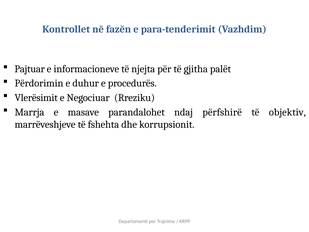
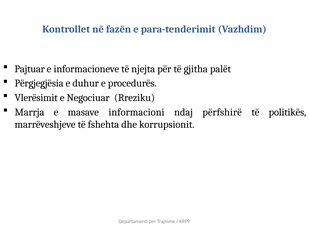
Përdorimin: Përdorimin -> Përgjegjësia
parandalohet: parandalohet -> informacioni
objektiv: objektiv -> politikës
